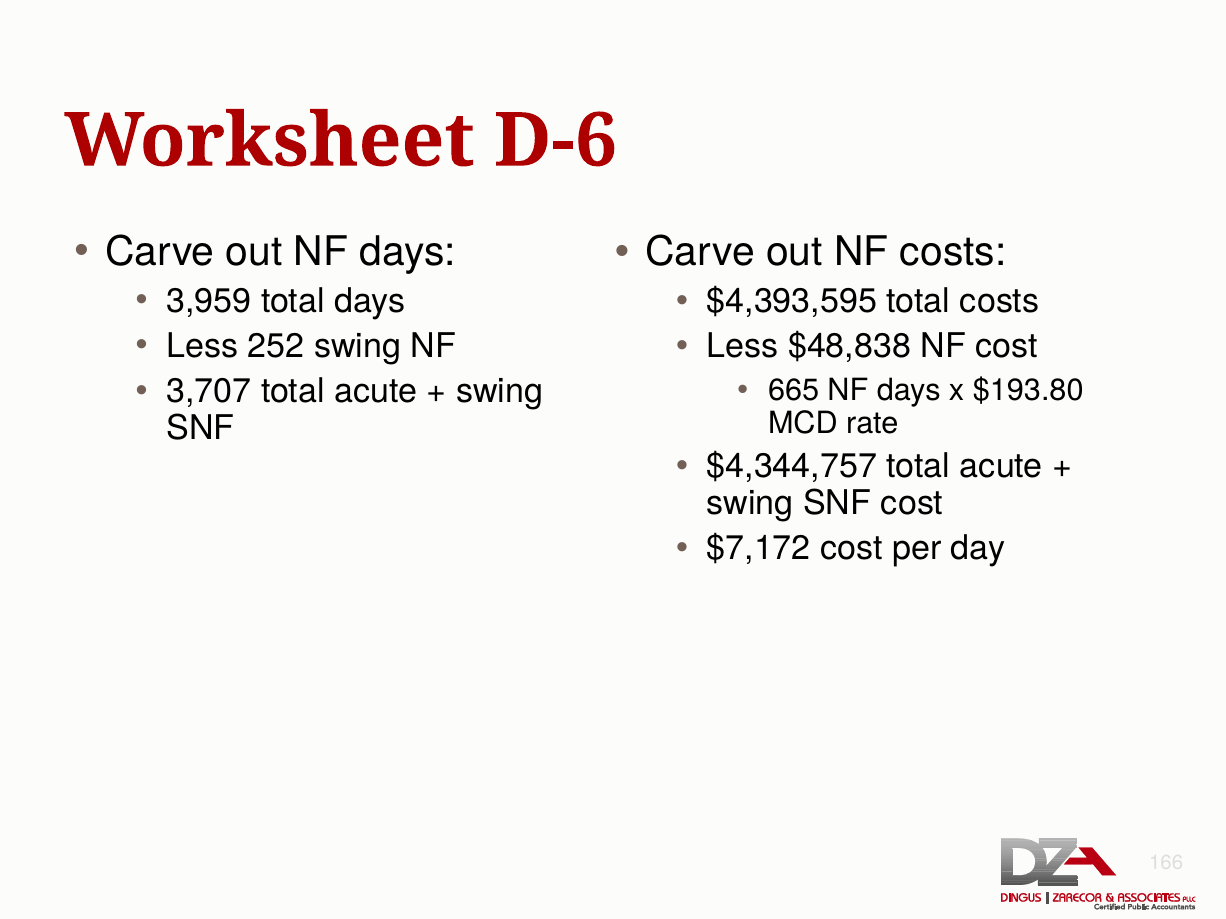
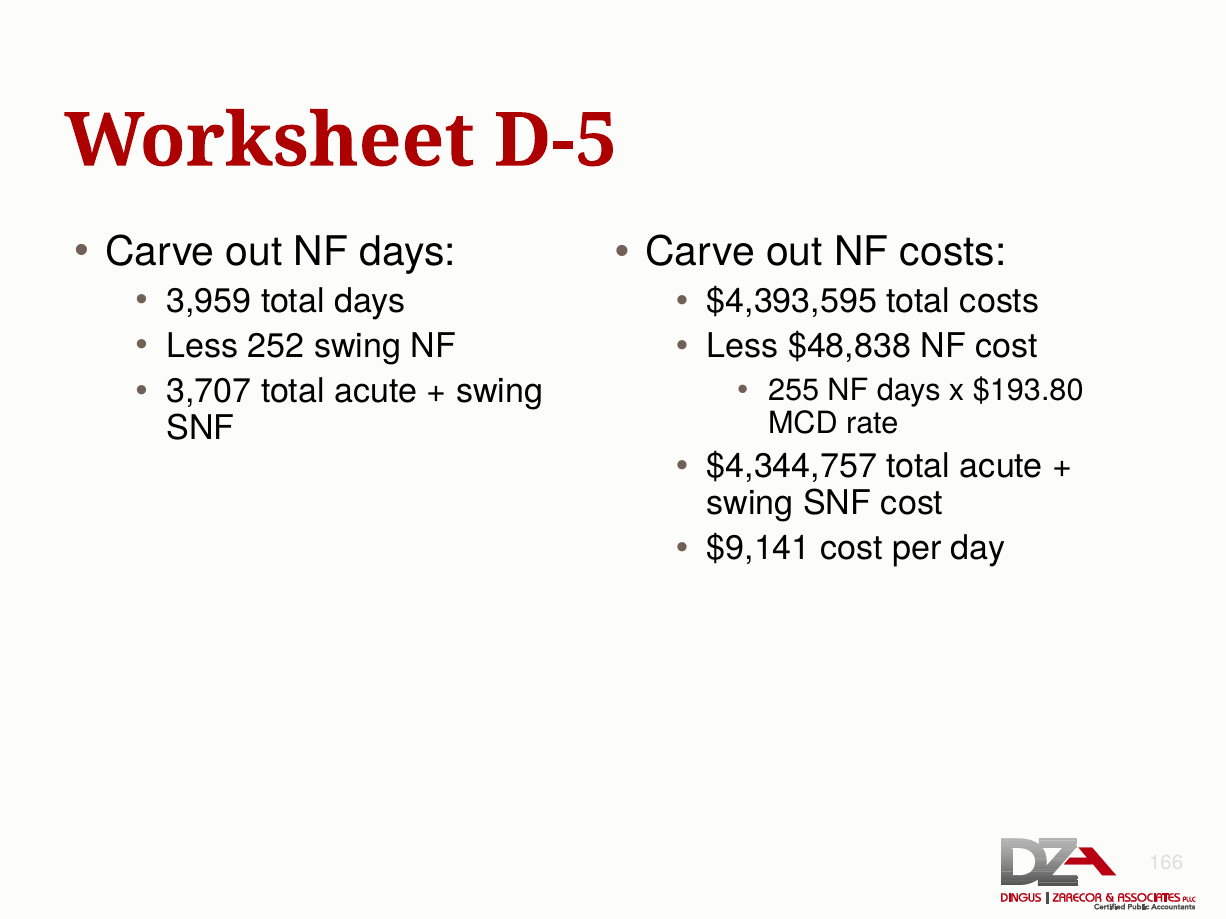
D-6: D-6 -> D-5
665: 665 -> 255
$7,172: $7,172 -> $9,141
